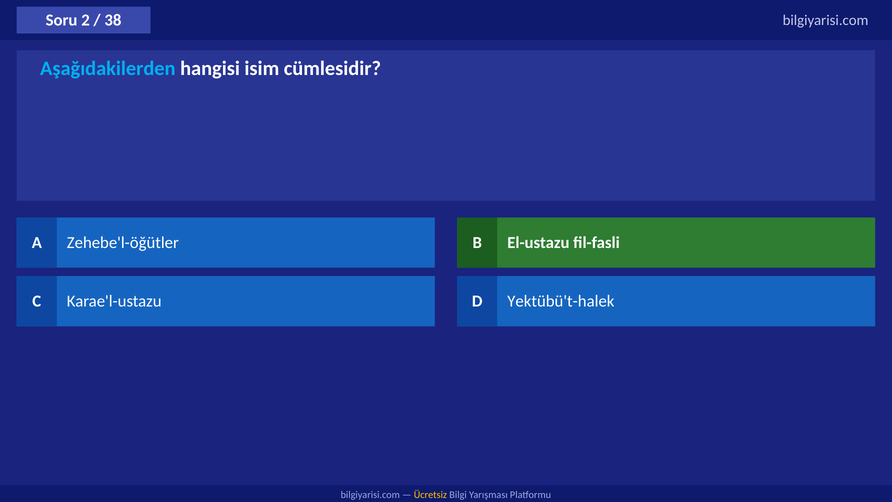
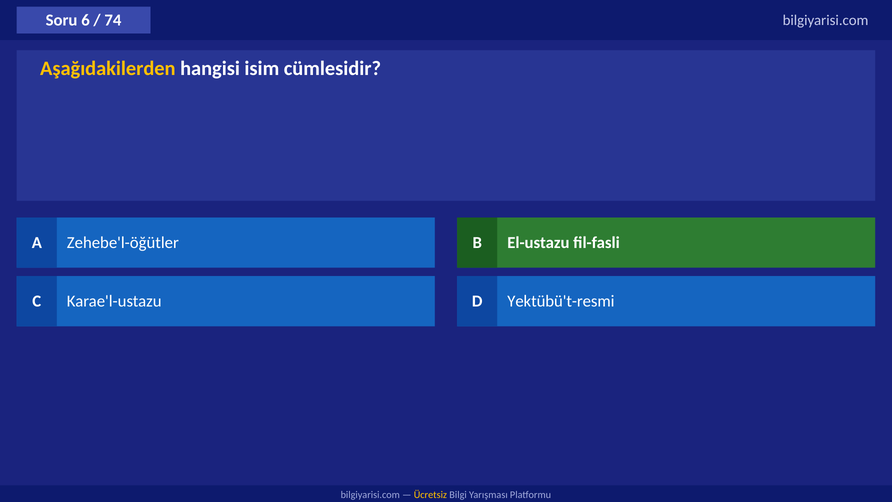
2: 2 -> 6
38: 38 -> 74
Aşağıdakilerden colour: light blue -> yellow
Yektübü't-halek: Yektübü't-halek -> Yektübü't-resmi
